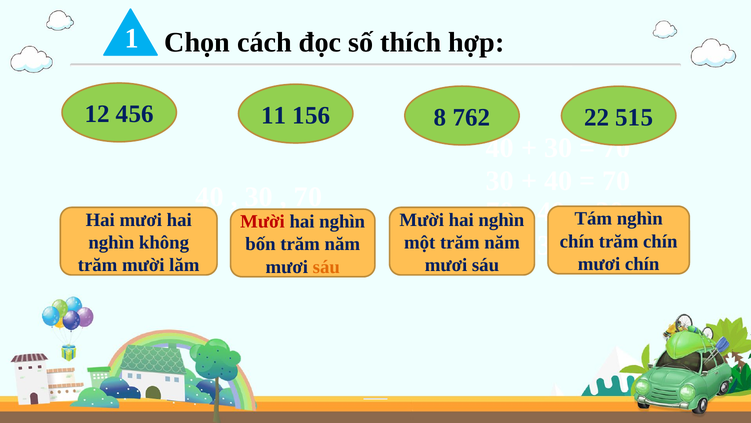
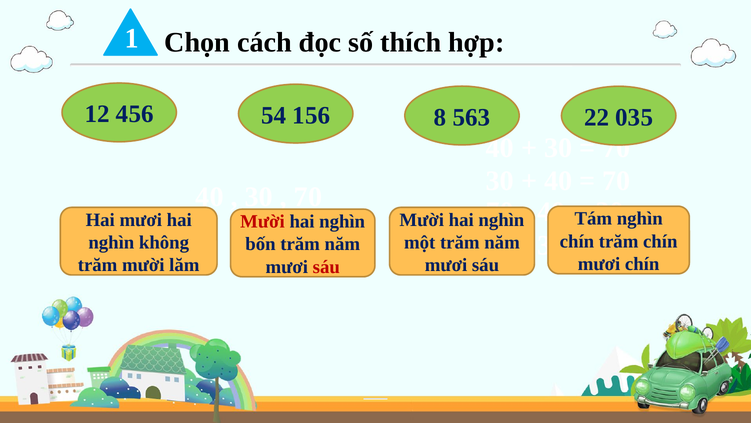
11: 11 -> 54
762: 762 -> 563
515: 515 -> 035
sáu at (326, 266) colour: orange -> red
